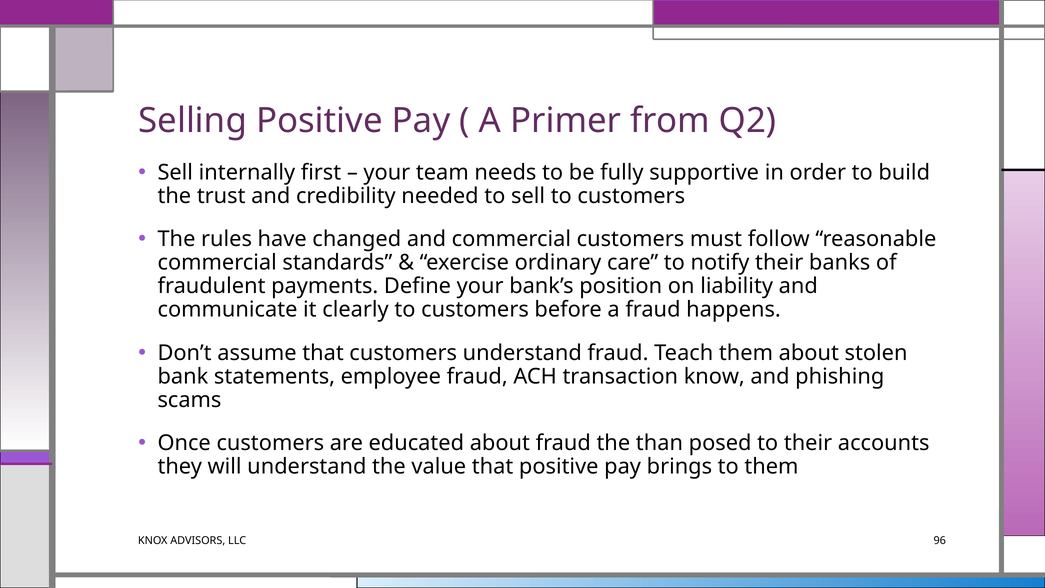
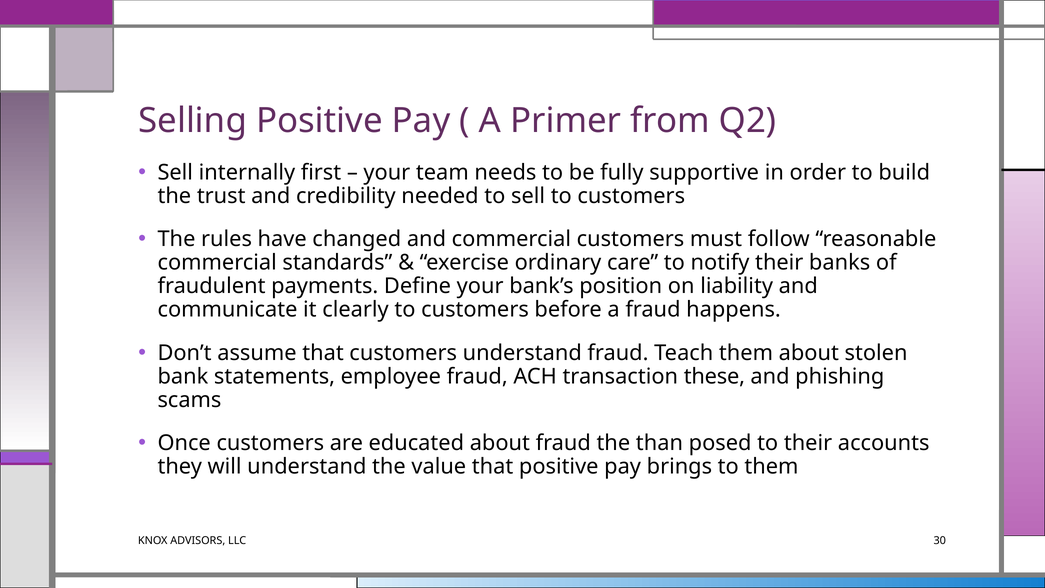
know: know -> these
96: 96 -> 30
